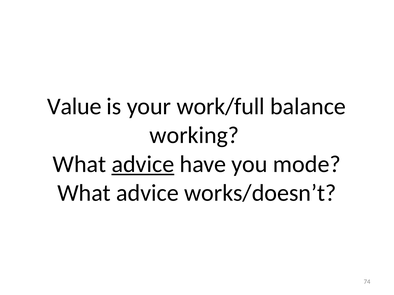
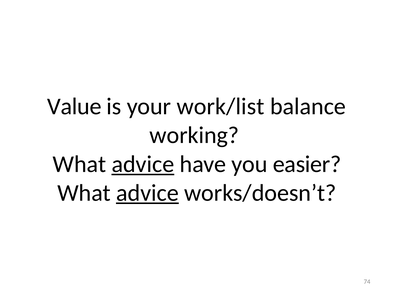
work/full: work/full -> work/list
mode: mode -> easier
advice at (147, 193) underline: none -> present
